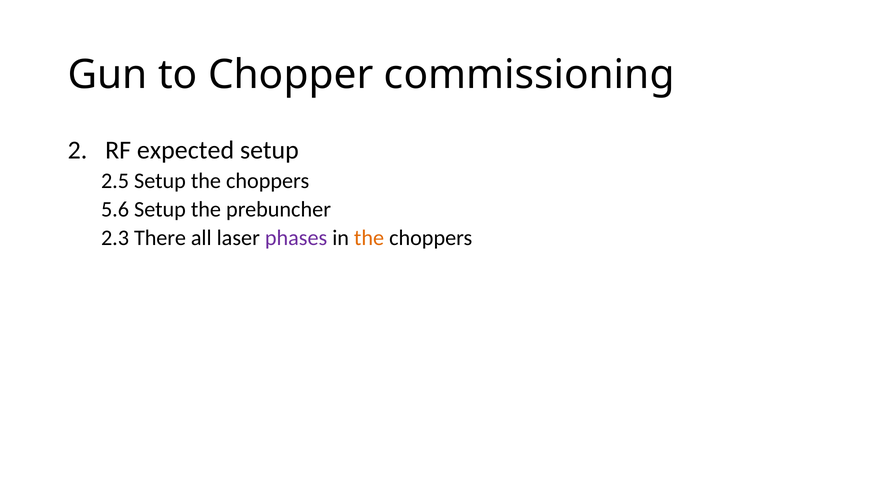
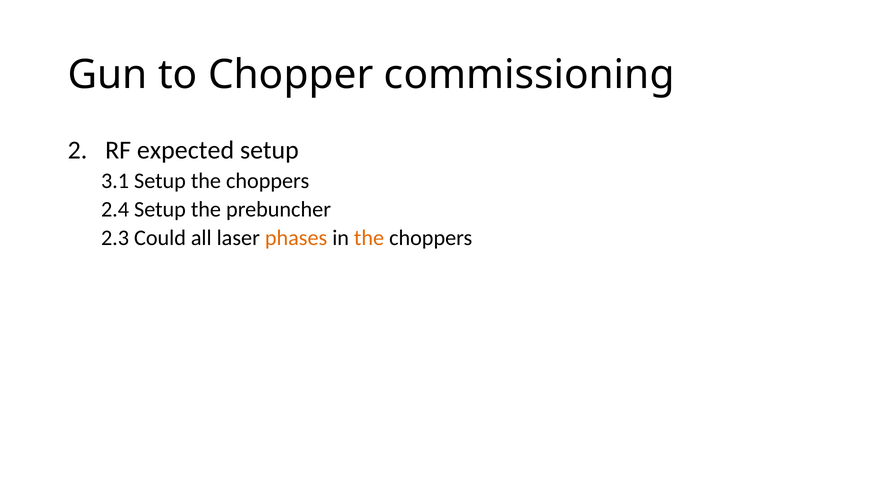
2.5: 2.5 -> 3.1
5.6: 5.6 -> 2.4
There: There -> Could
phases colour: purple -> orange
